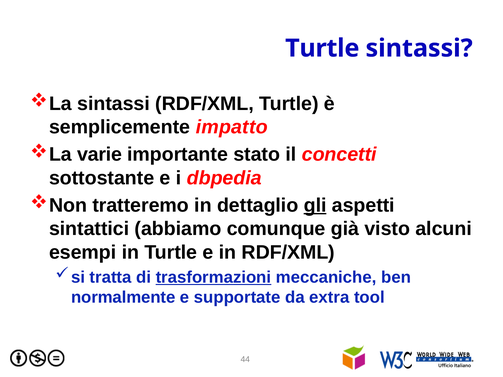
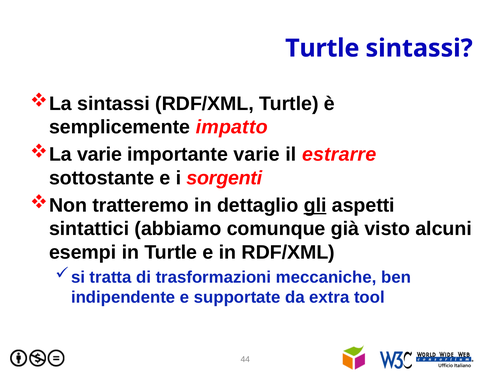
importante stato: stato -> varie
concetti: concetti -> estrarre
dbpedia: dbpedia -> sorgenti
trasformazioni underline: present -> none
normalmente: normalmente -> indipendente
